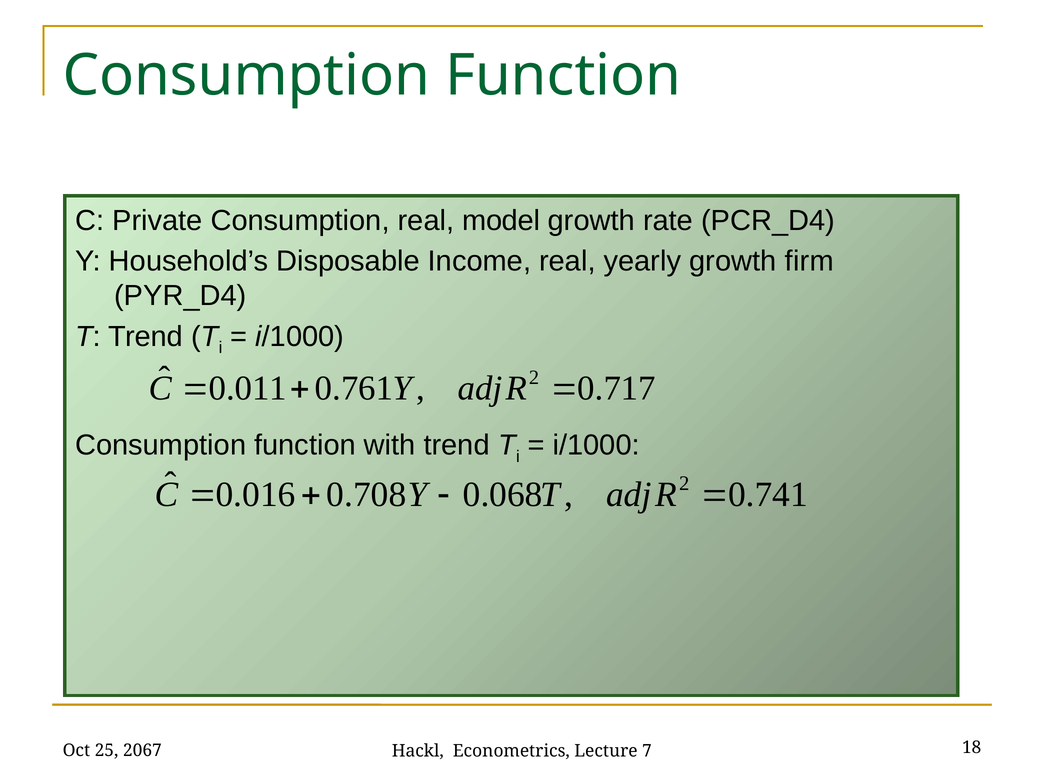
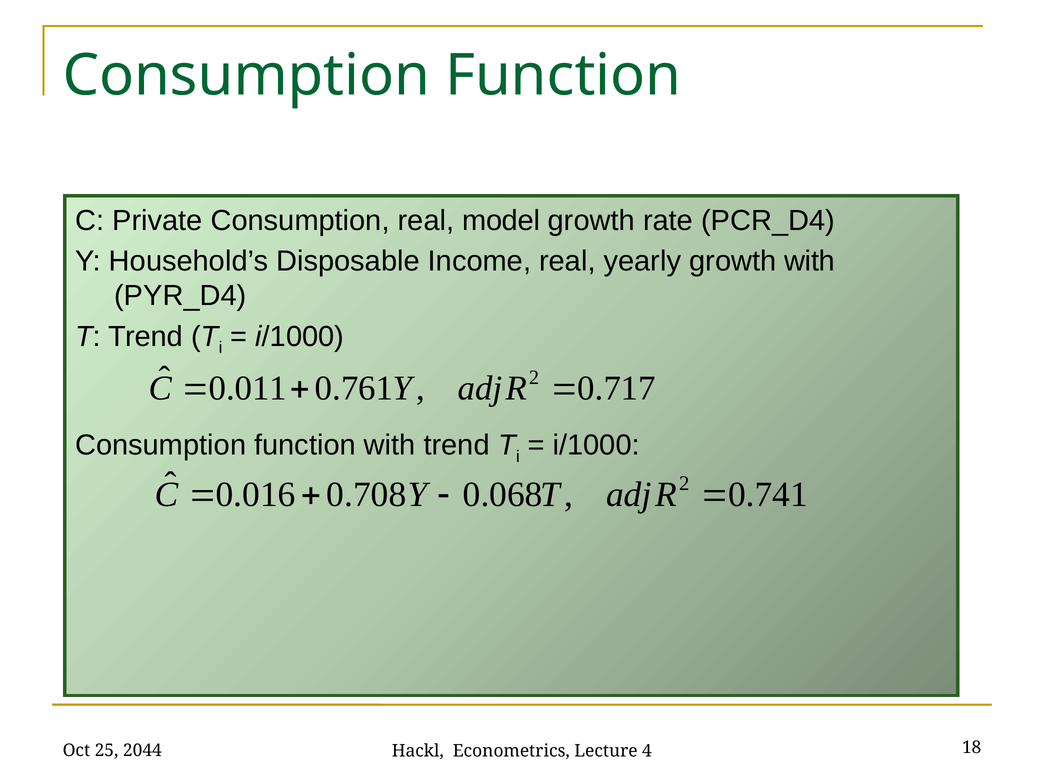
growth firm: firm -> with
2067: 2067 -> 2044
7: 7 -> 4
